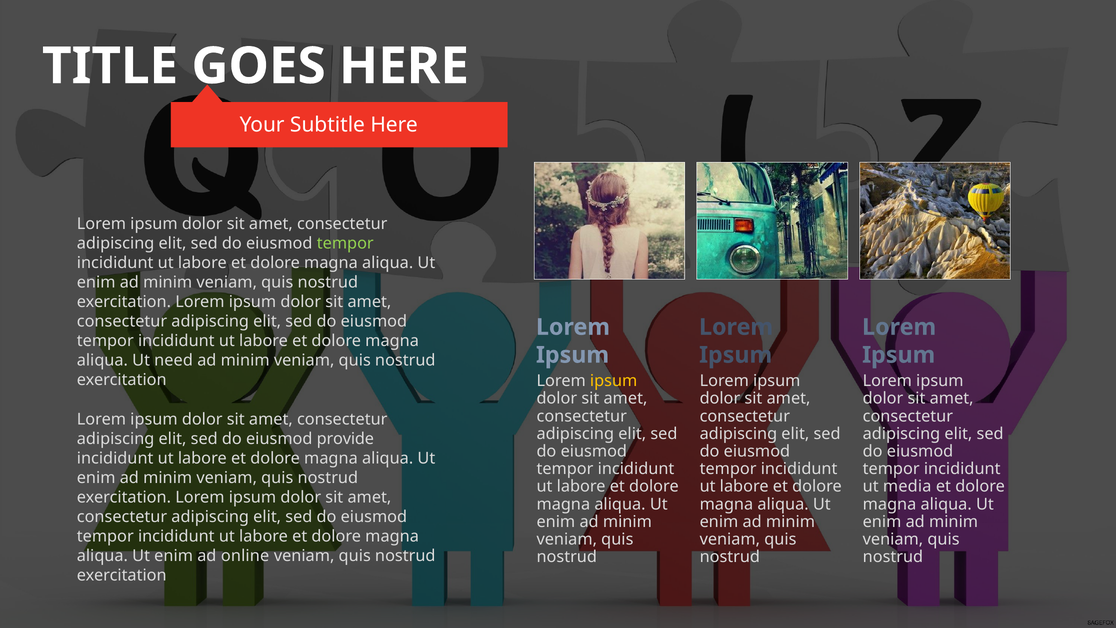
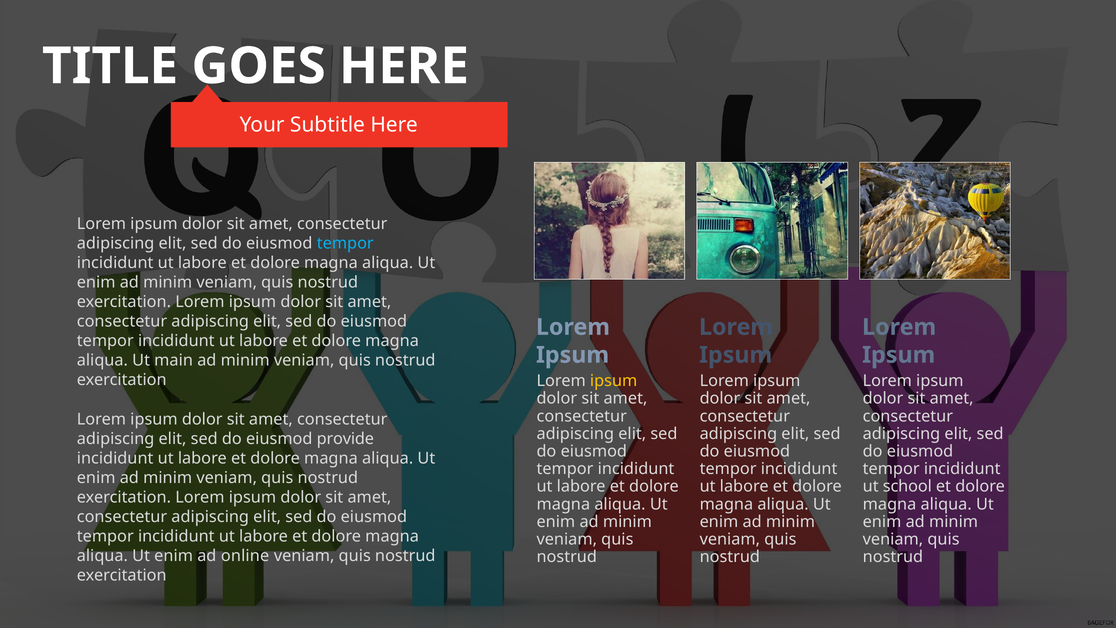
tempor at (345, 243) colour: light green -> light blue
need: need -> main
media: media -> school
